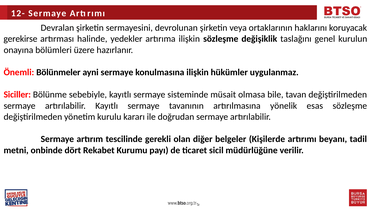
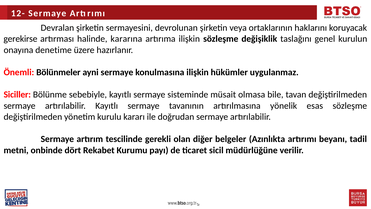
yedekler: yedekler -> kararına
bölümleri: bölümleri -> denetime
Kişilerde: Kişilerde -> Azınlıkta
